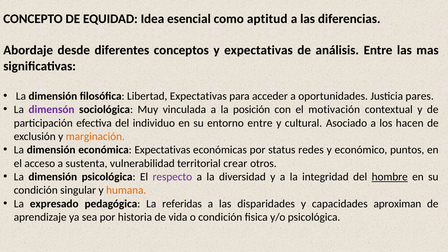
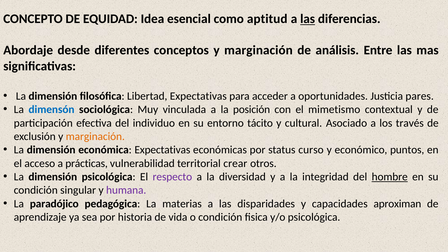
las at (308, 19) underline: none -> present
conceptos y expectativas: expectativas -> marginación
dimensón colour: purple -> blue
motivación: motivación -> mimetismo
entorno entre: entre -> tácito
hacen: hacen -> través
redes: redes -> curso
sustenta: sustenta -> prácticas
humana colour: orange -> purple
expresado: expresado -> paradójico
referidas: referidas -> materias
